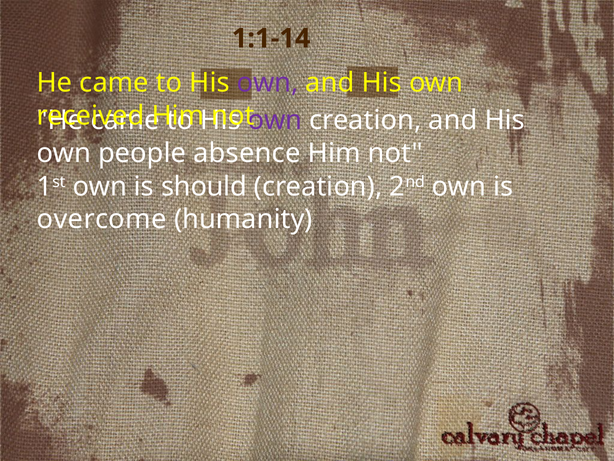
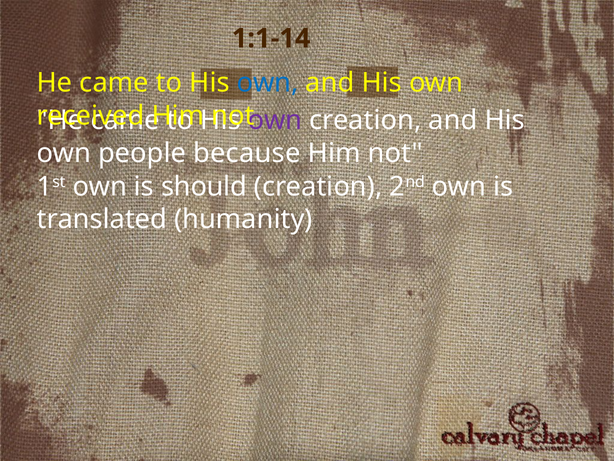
own at (268, 83) colour: purple -> blue
absence: absence -> because
overcome: overcome -> translated
